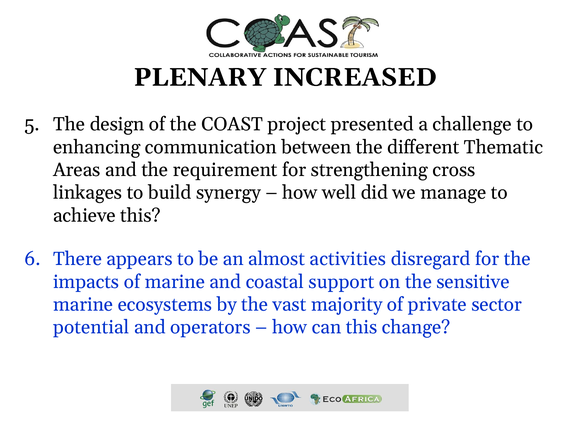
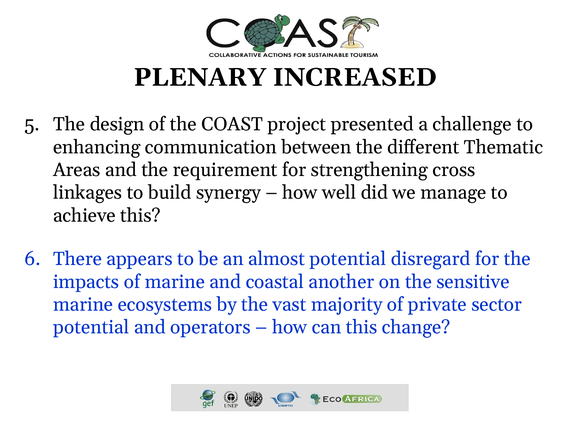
almost activities: activities -> potential
support: support -> another
